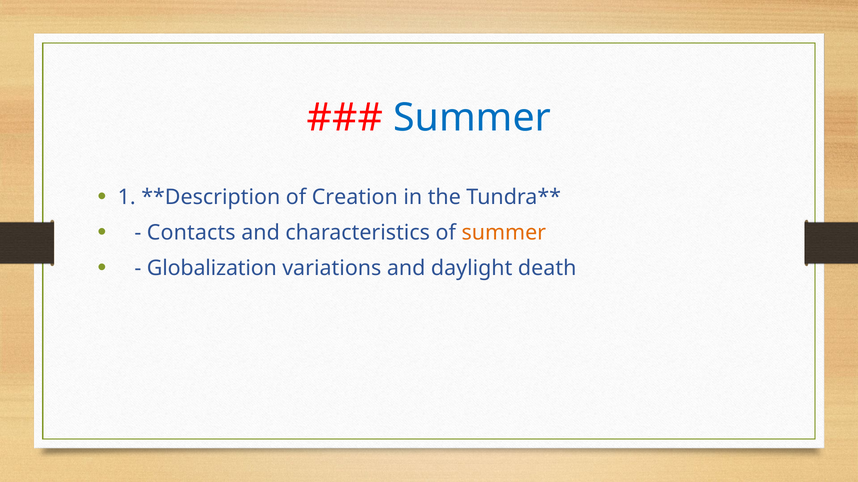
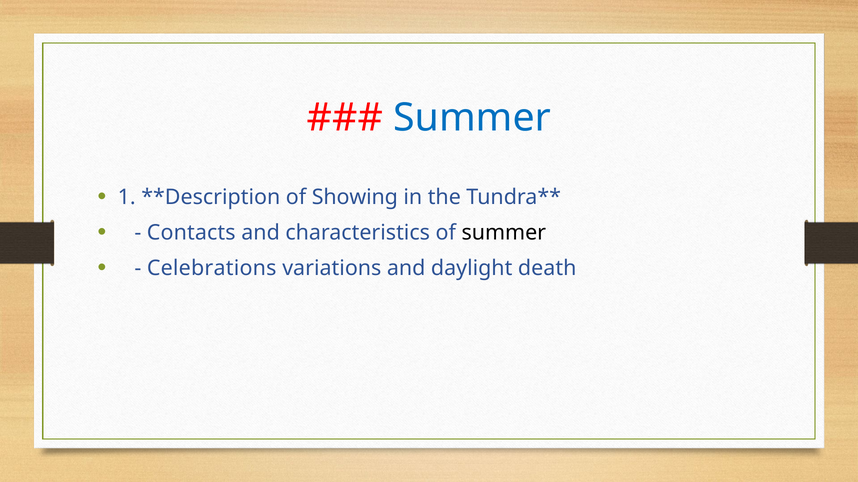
Creation: Creation -> Showing
summer at (504, 233) colour: orange -> black
Globalization: Globalization -> Celebrations
